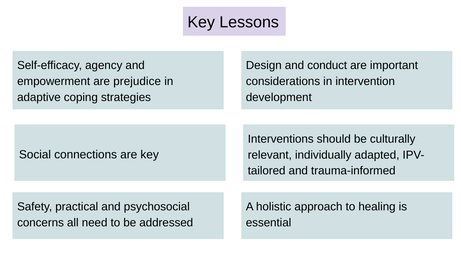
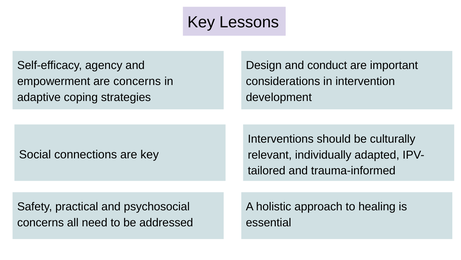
are prejudice: prejudice -> concerns
